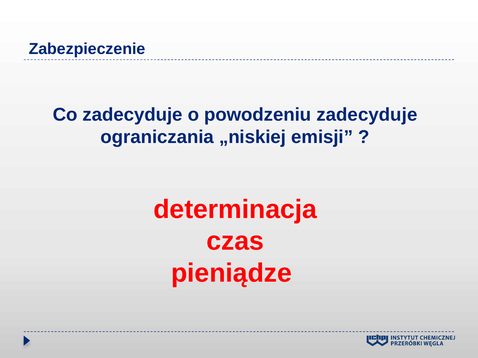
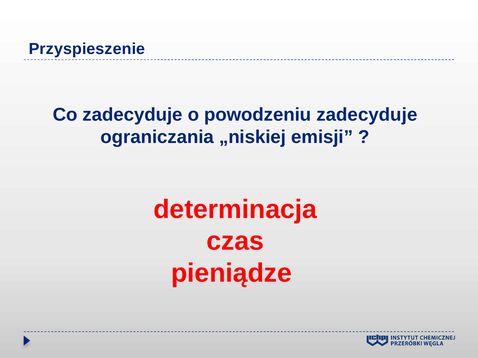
Zabezpieczenie: Zabezpieczenie -> Przyspieszenie
